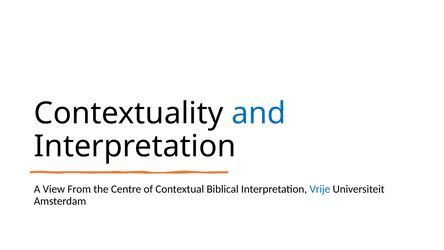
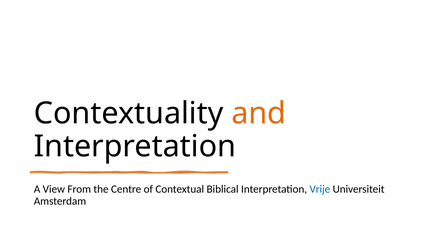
and colour: blue -> orange
